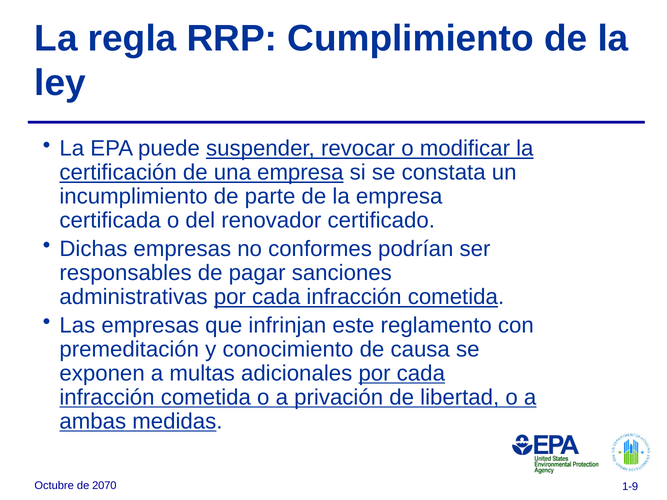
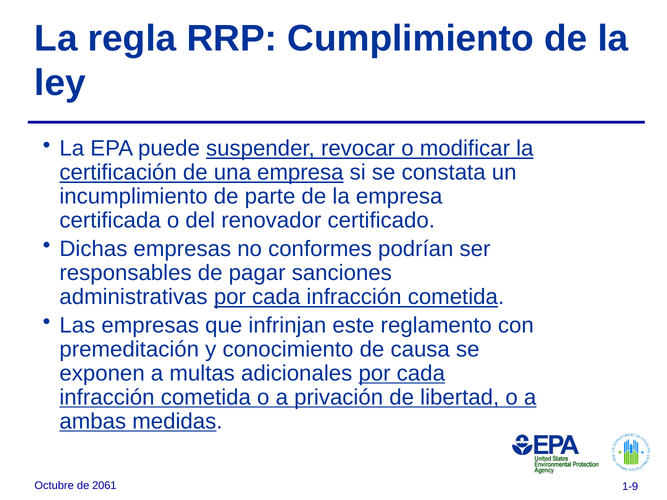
2070: 2070 -> 2061
